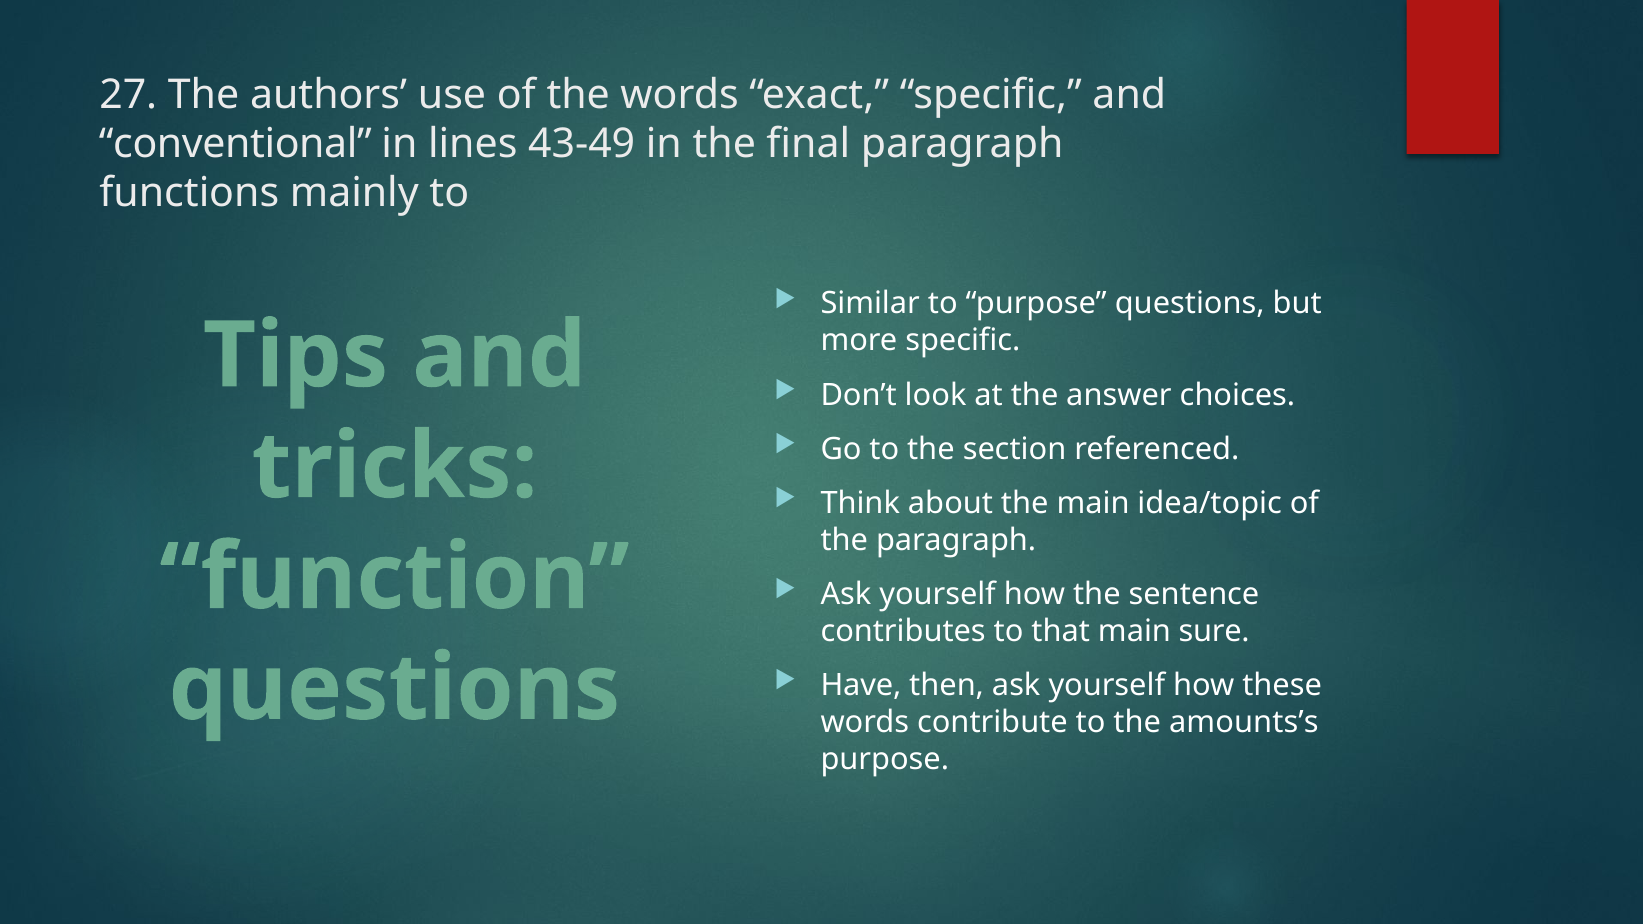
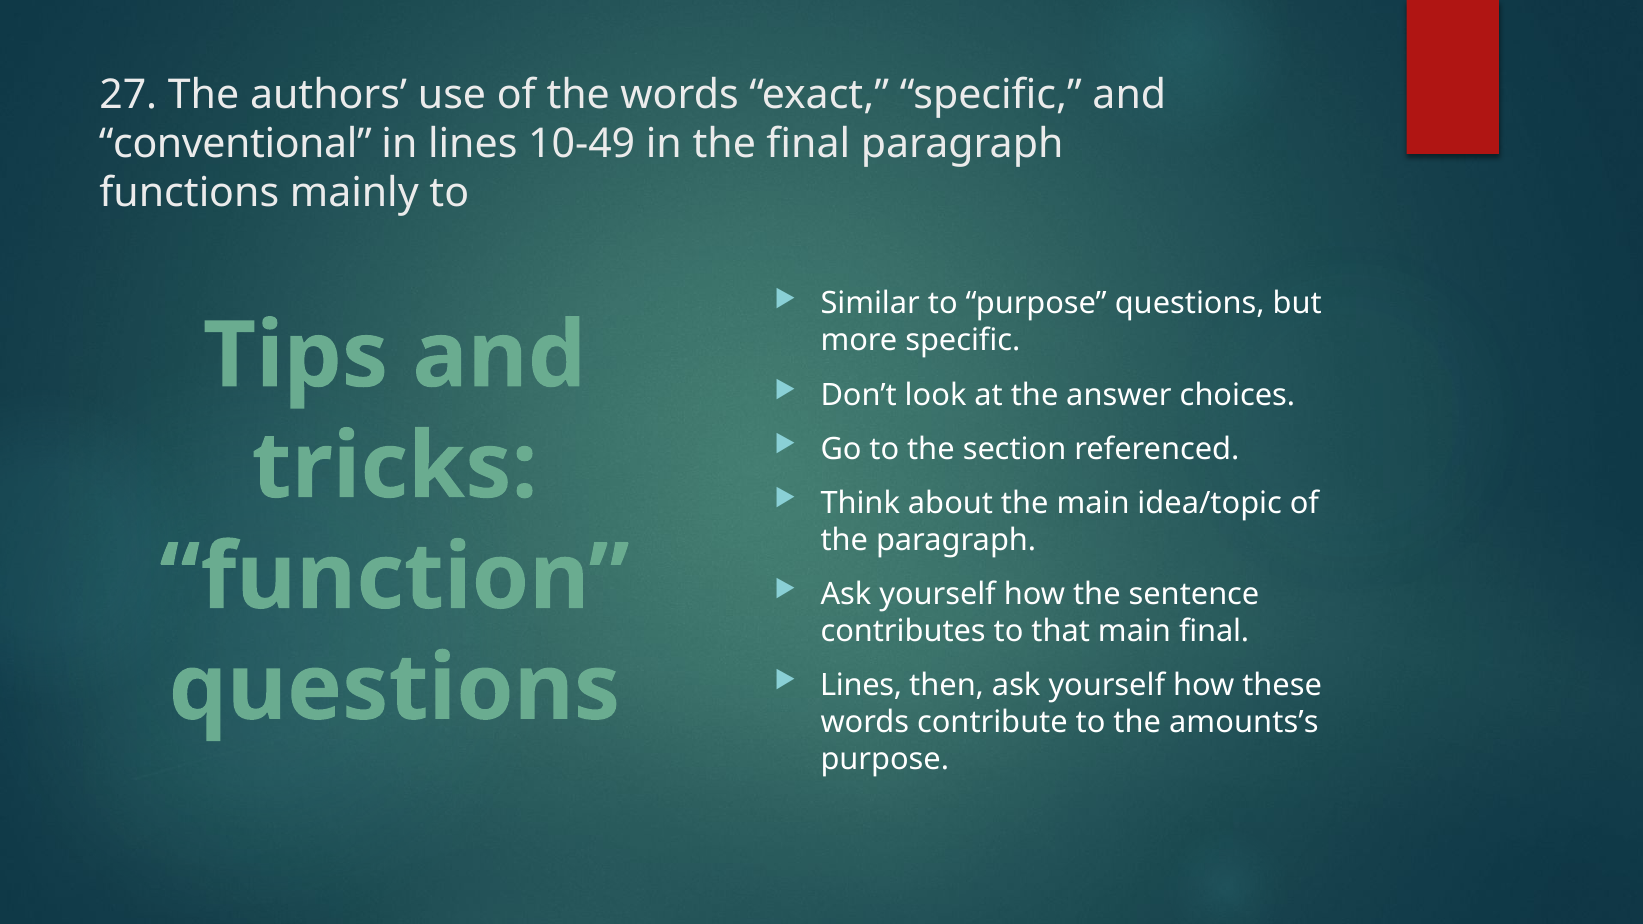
43-49: 43-49 -> 10-49
main sure: sure -> final
Have at (861, 685): Have -> Lines
